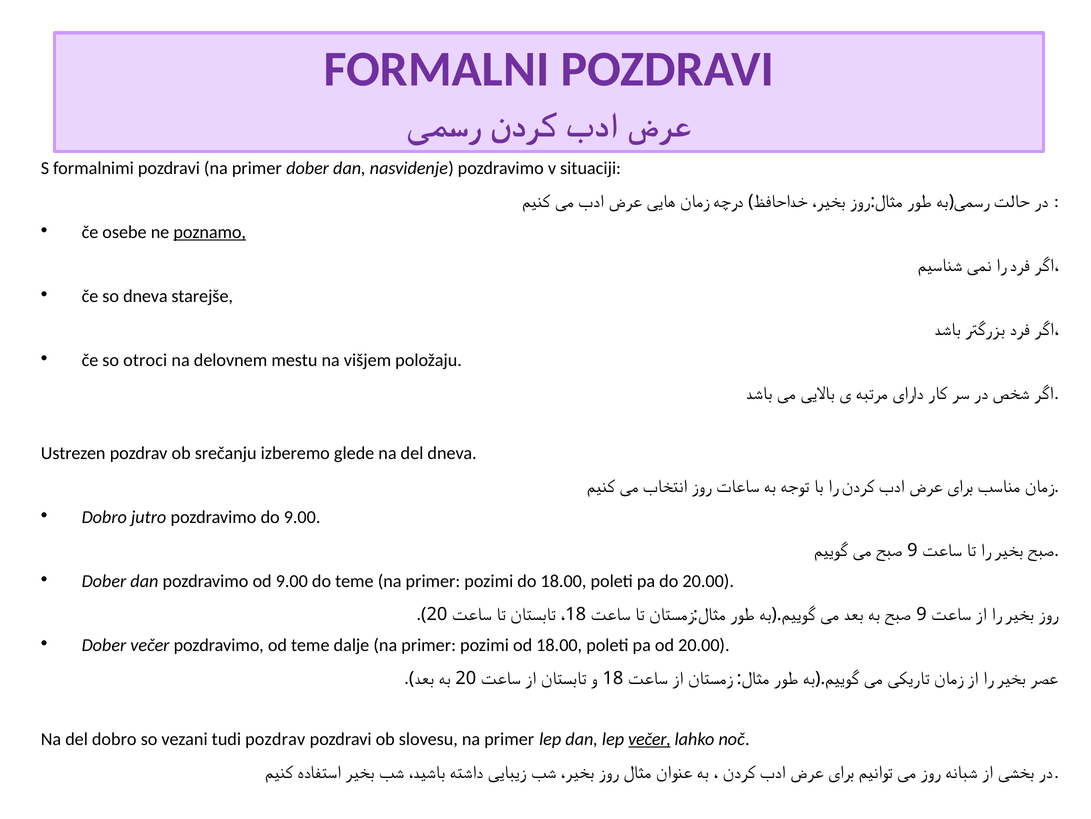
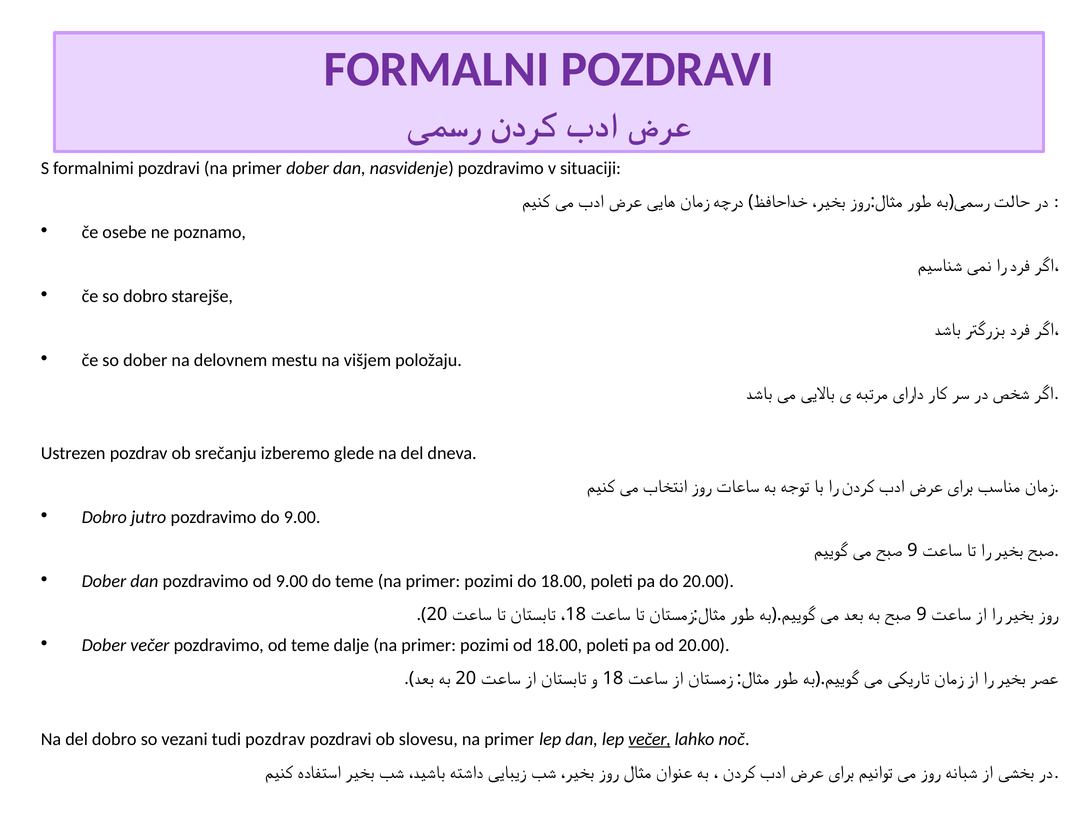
poznamo underline: present -> none
so dneva: dneva -> dobro
so otroci: otroci -> dober
